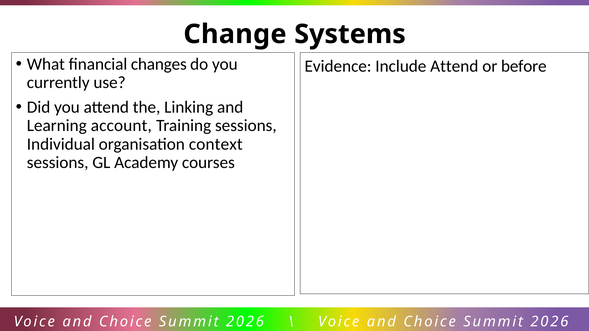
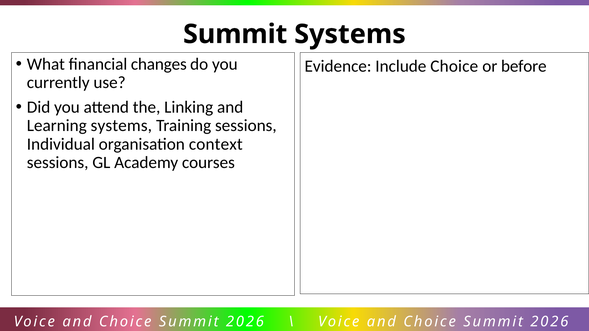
Change at (235, 34): Change -> Summit
Include Attend: Attend -> Choice
Learning account: account -> systems
